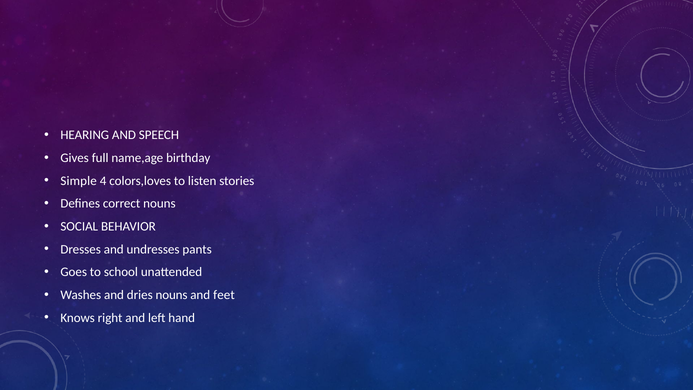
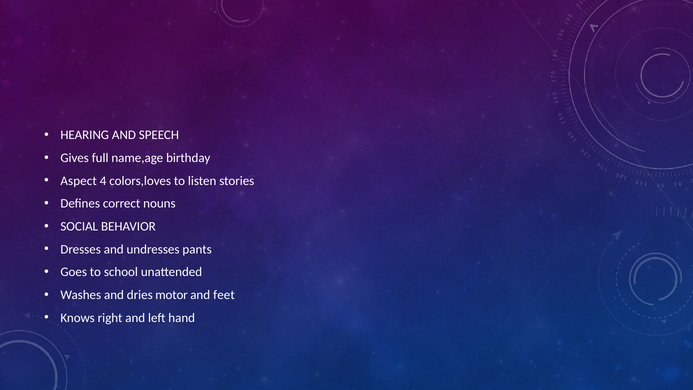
Simple: Simple -> Aspect
dries nouns: nouns -> motor
